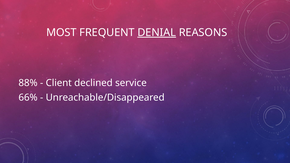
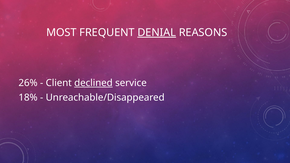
88%: 88% -> 26%
declined underline: none -> present
66%: 66% -> 18%
